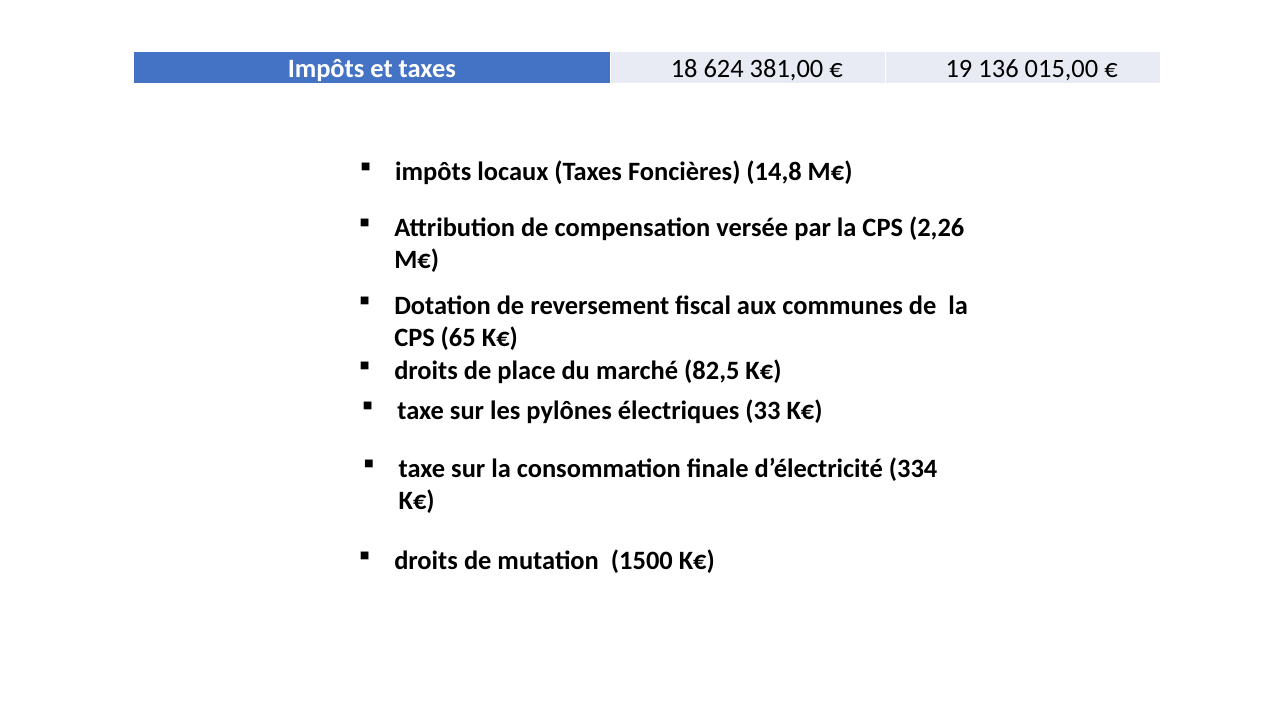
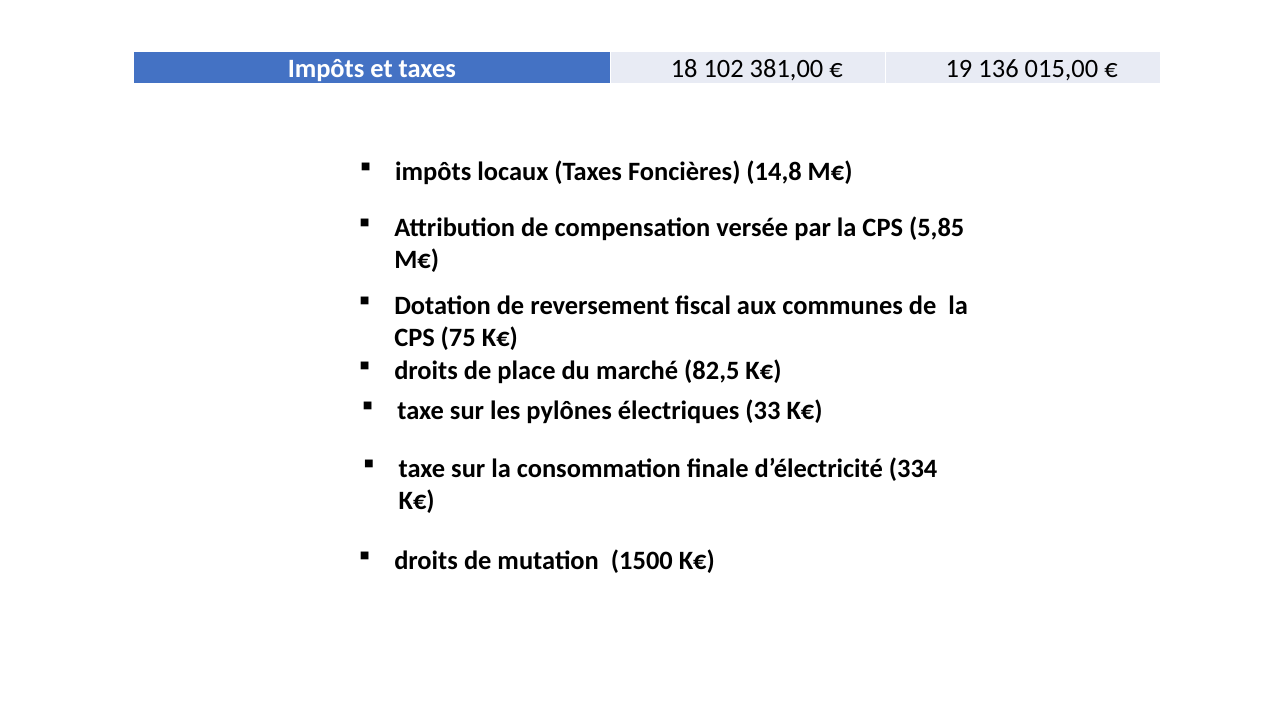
624: 624 -> 102
2,26: 2,26 -> 5,85
65: 65 -> 75
